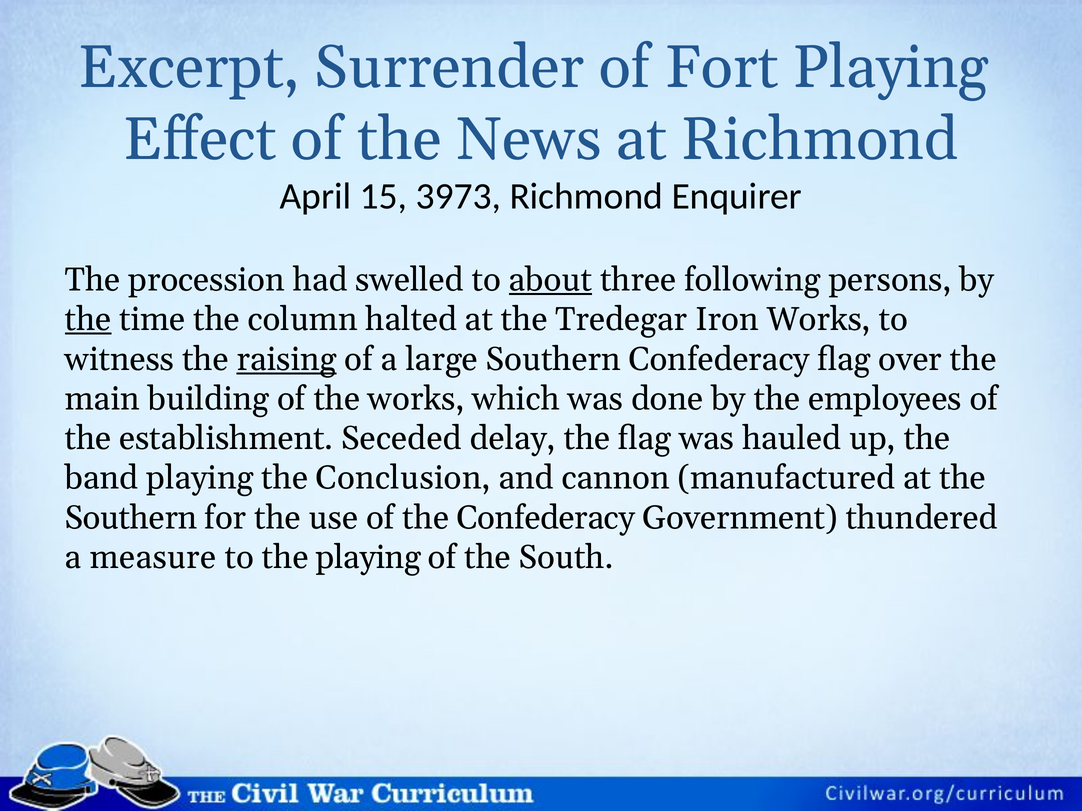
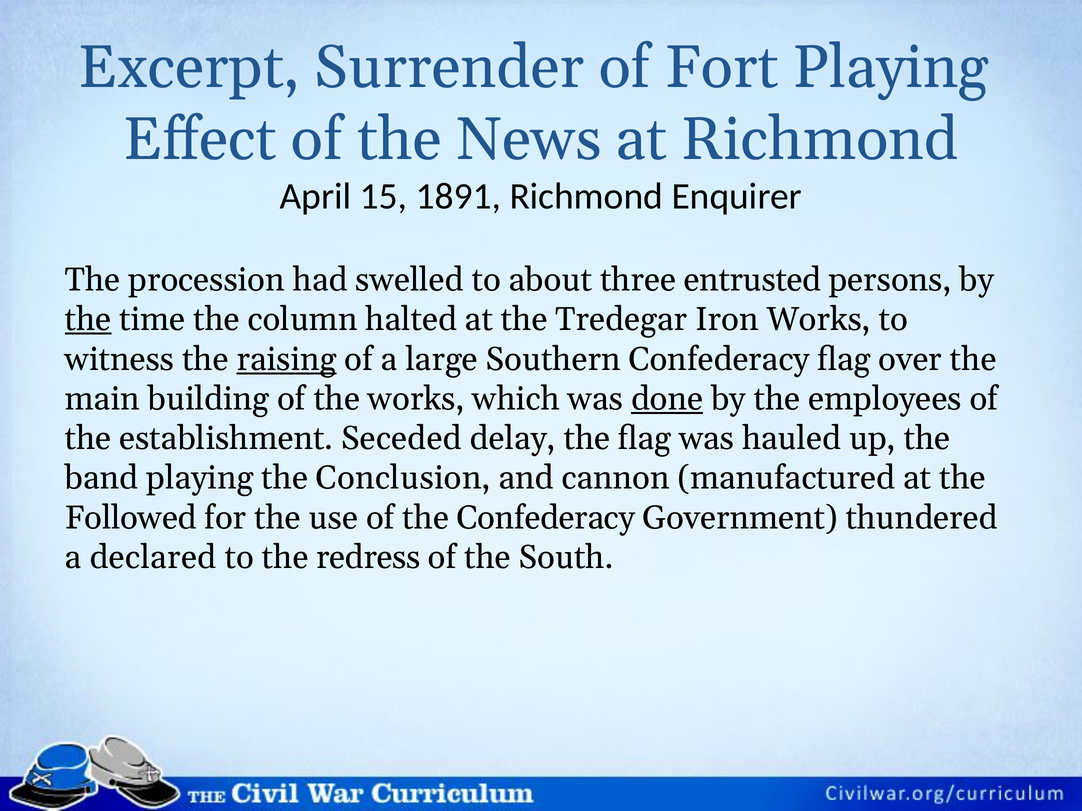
3973: 3973 -> 1891
about underline: present -> none
following: following -> entrusted
done underline: none -> present
Southern at (131, 518): Southern -> Followed
measure: measure -> declared
the playing: playing -> redress
